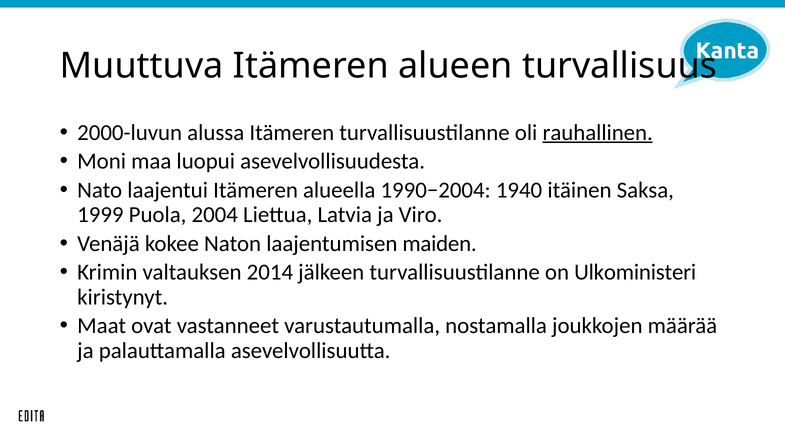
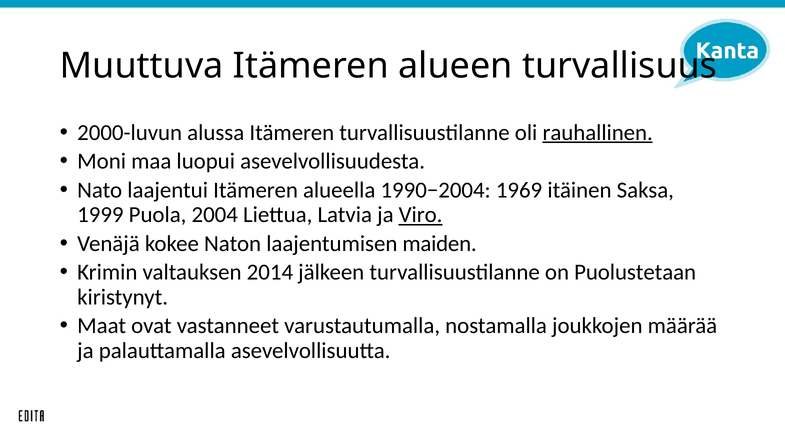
1940: 1940 -> 1969
Viro underline: none -> present
Ulkoministeri: Ulkoministeri -> Puolustetaan
